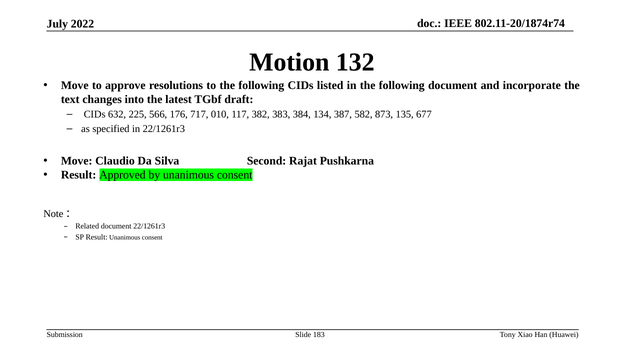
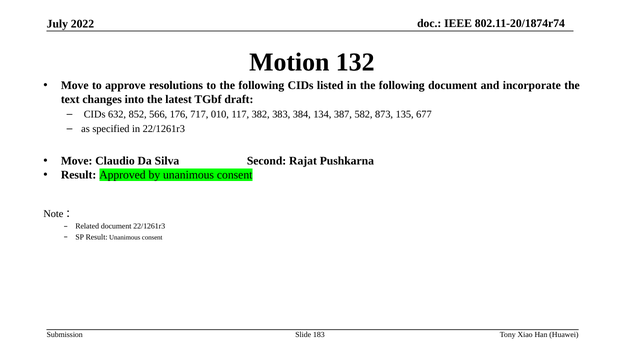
225: 225 -> 852
